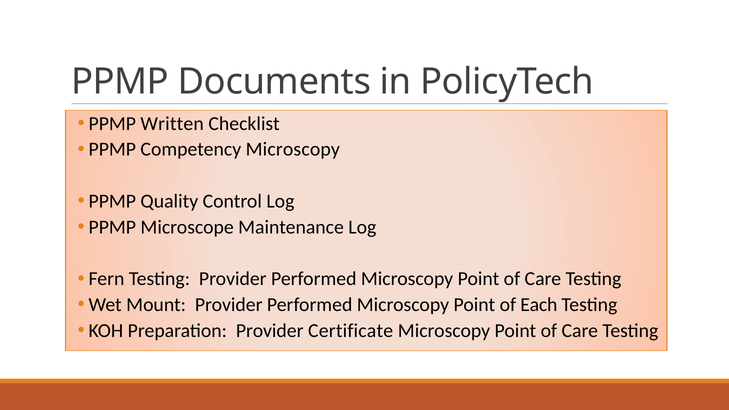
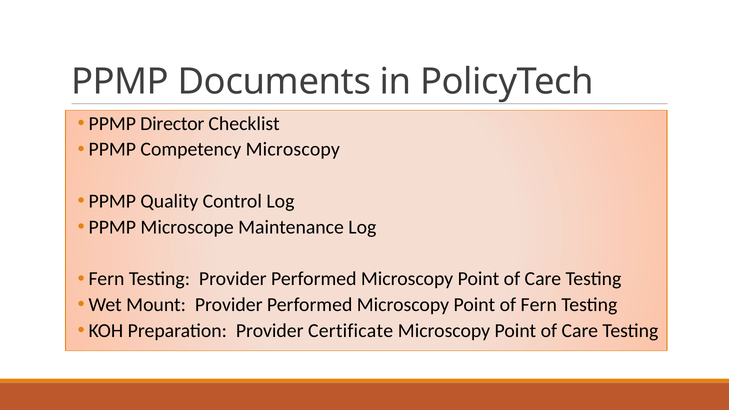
Written: Written -> Director
of Each: Each -> Fern
